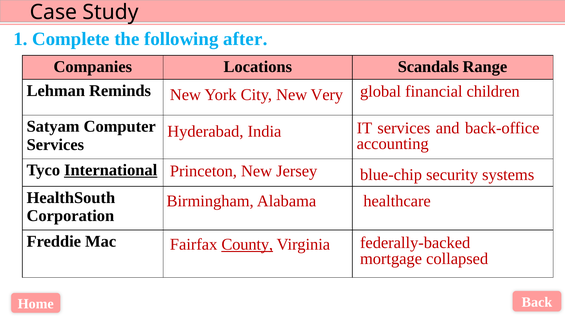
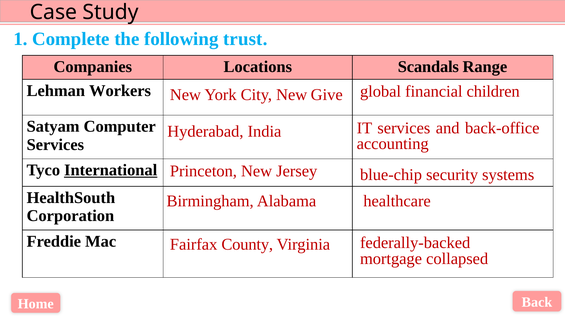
after: after -> trust
Reminds: Reminds -> Workers
Very: Very -> Give
County underline: present -> none
